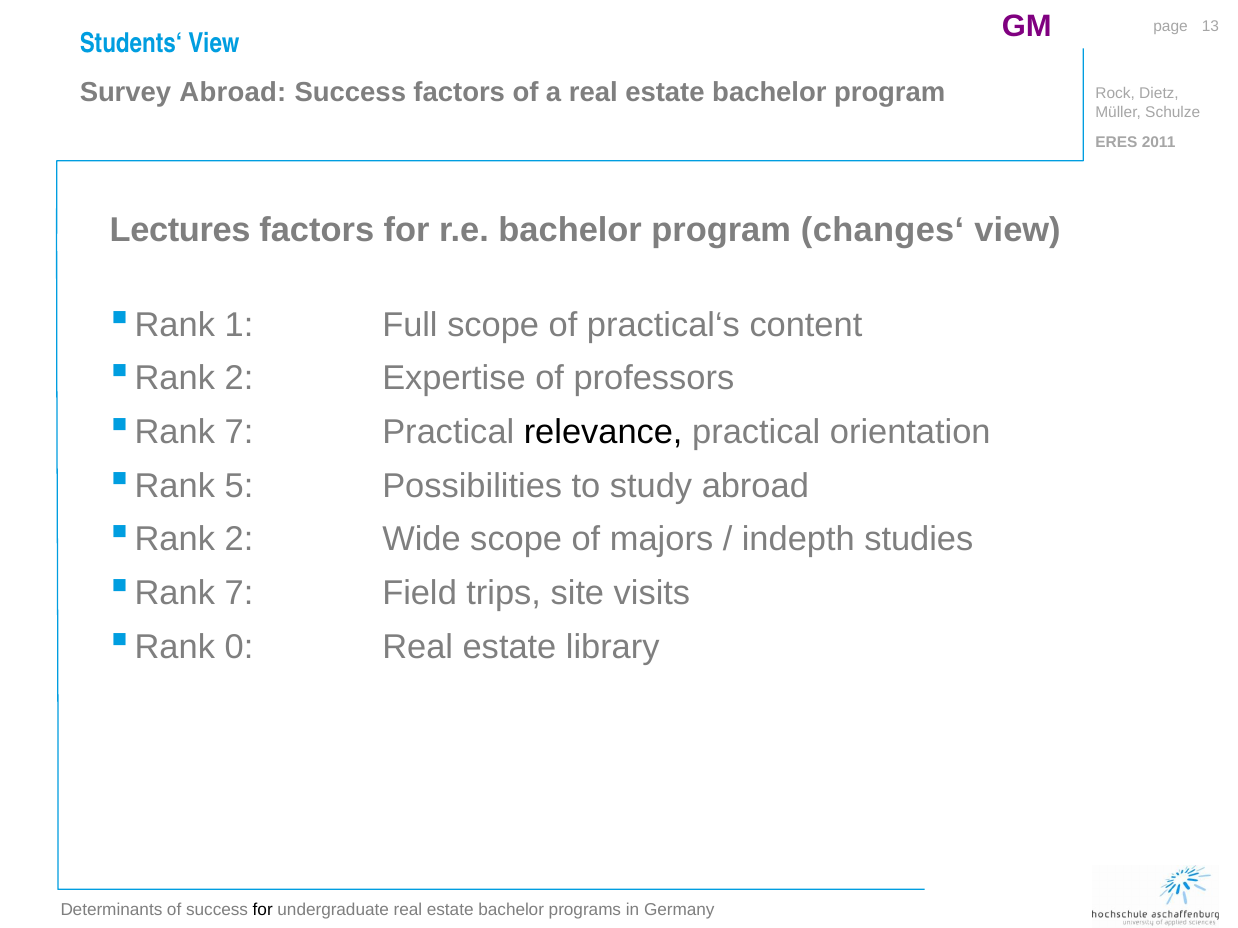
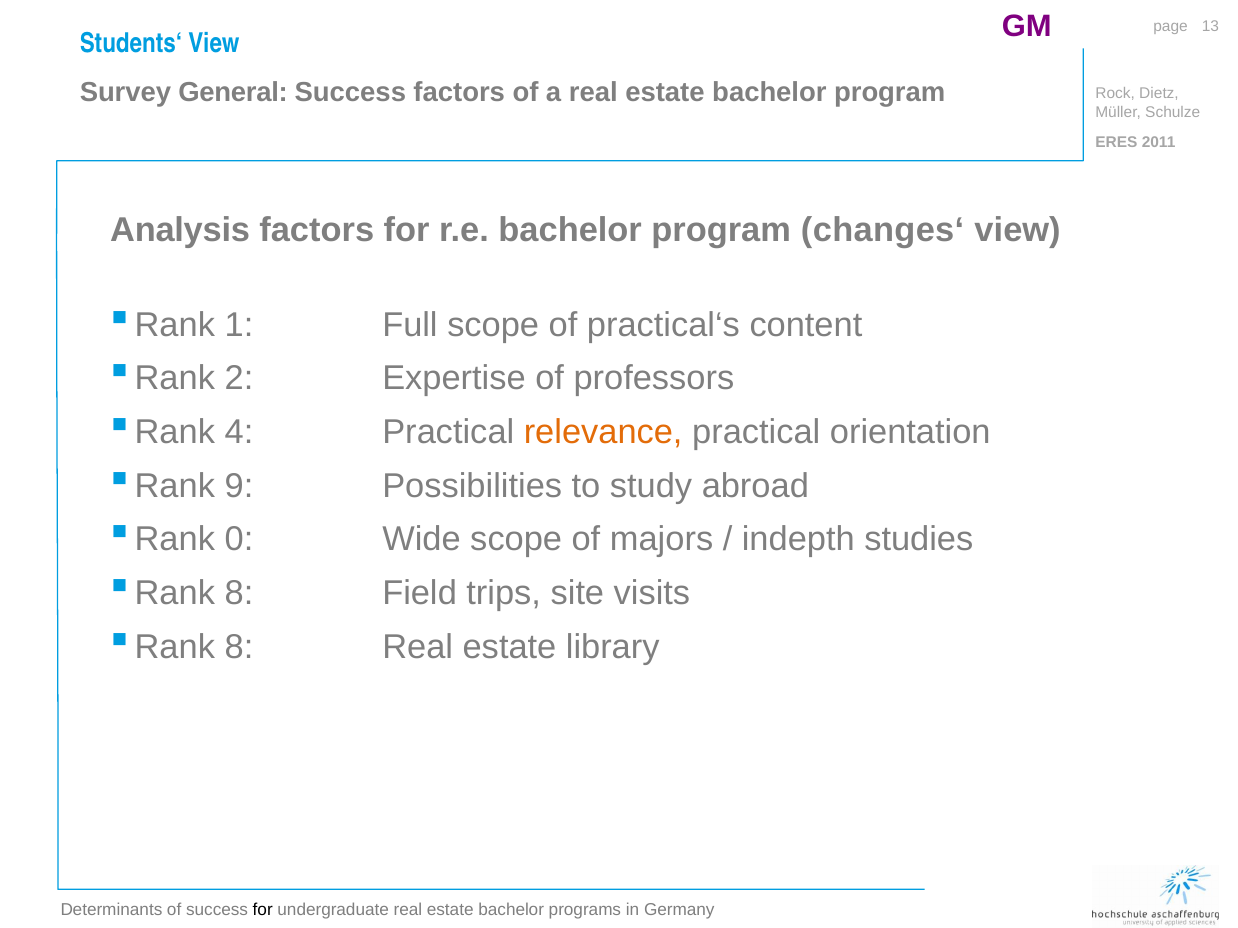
Survey Abroad: Abroad -> General
Lectures: Lectures -> Analysis
7 at (239, 432): 7 -> 4
relevance colour: black -> orange
5: 5 -> 9
2 at (239, 540): 2 -> 0
7 at (239, 593): 7 -> 8
0 at (239, 647): 0 -> 8
